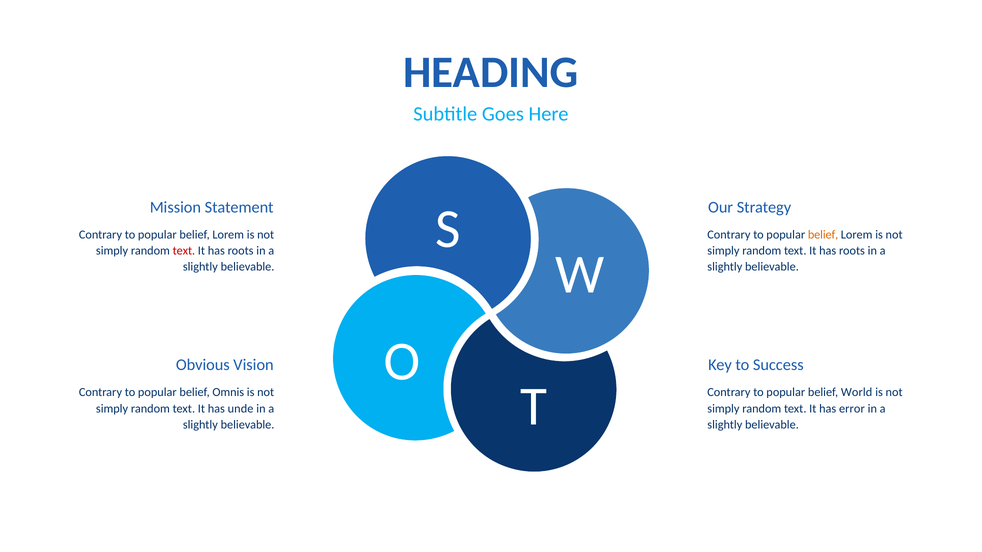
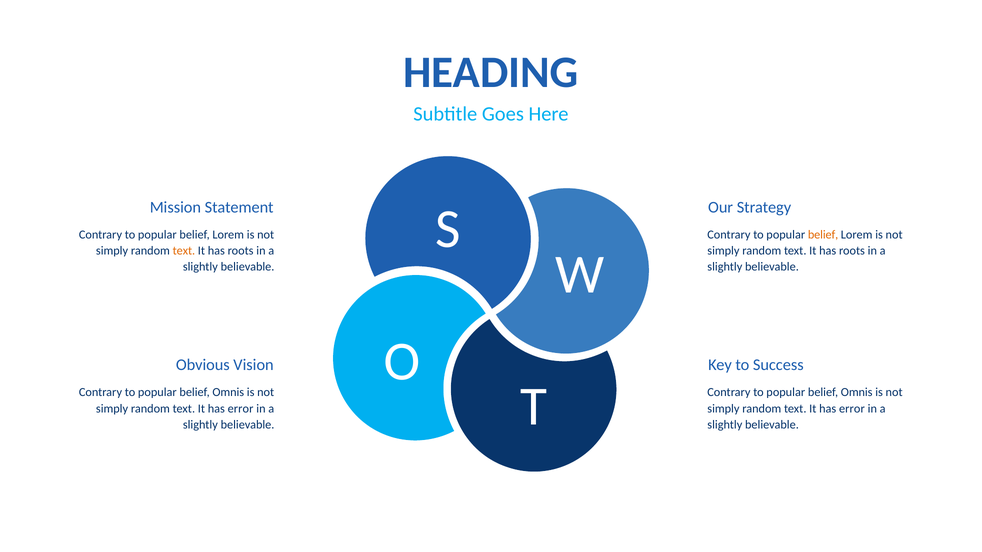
text at (184, 251) colour: red -> orange
World at (857, 393): World -> Omnis
unde at (241, 409): unde -> error
